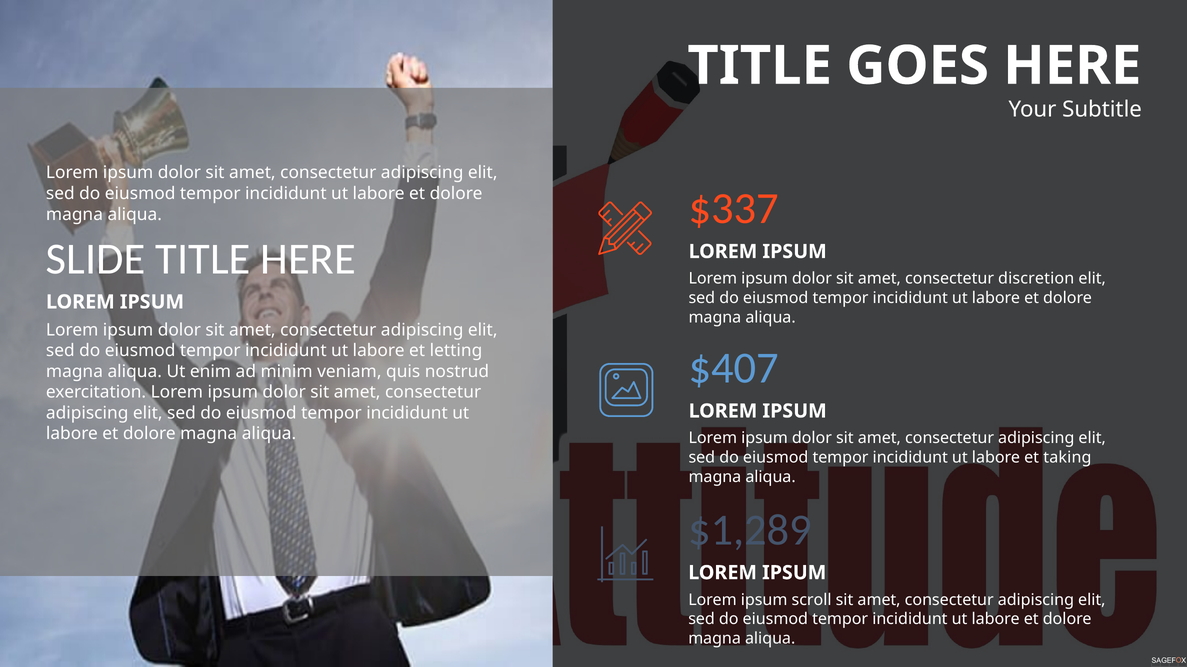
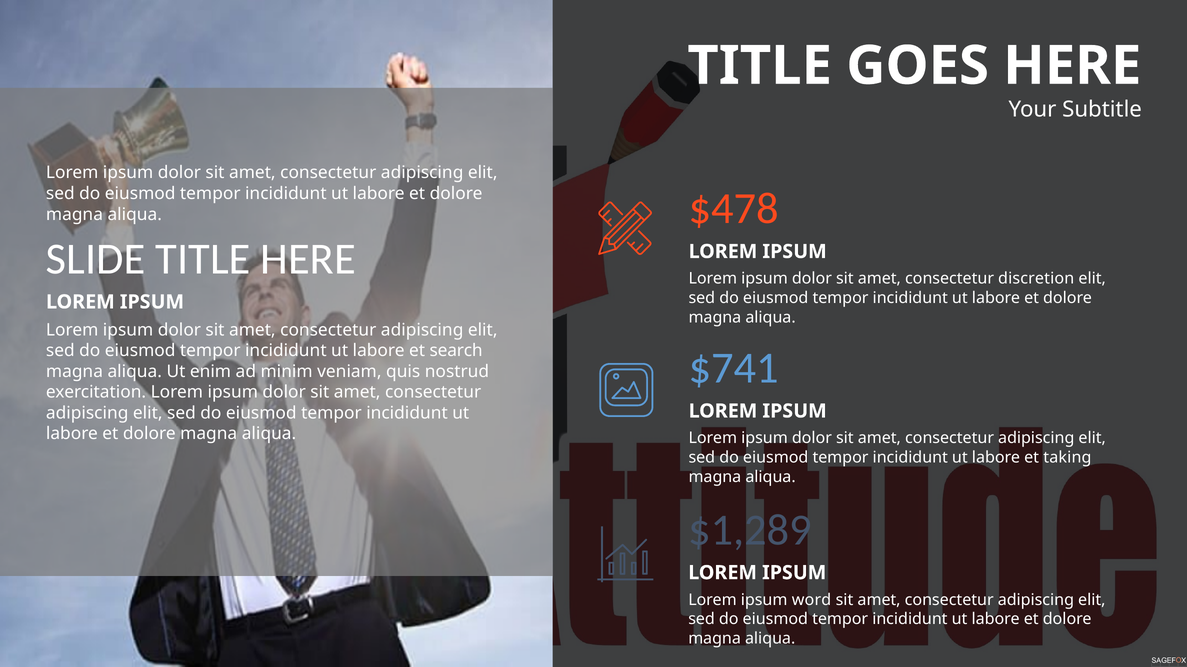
$337: $337 -> $478
letting: letting -> search
$407: $407 -> $741
scroll: scroll -> word
